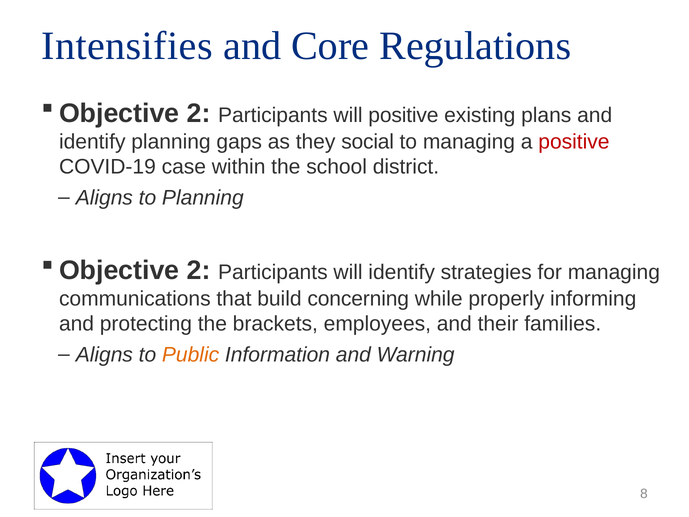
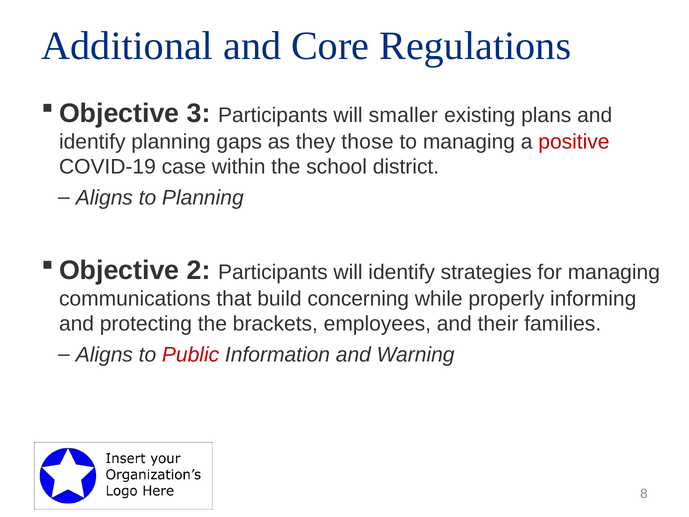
Intensifies: Intensifies -> Additional
2 at (199, 113): 2 -> 3
will positive: positive -> smaller
social: social -> those
Public colour: orange -> red
